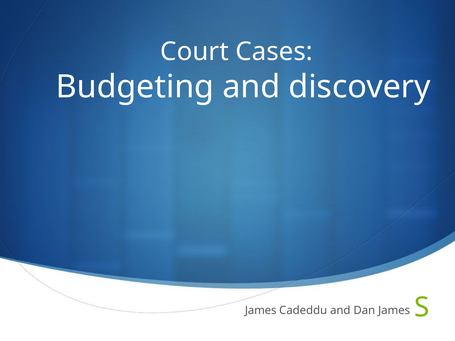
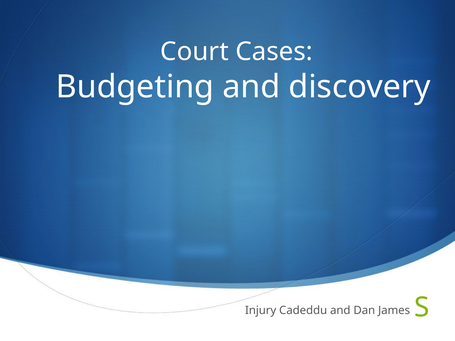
James at (261, 311): James -> Injury
